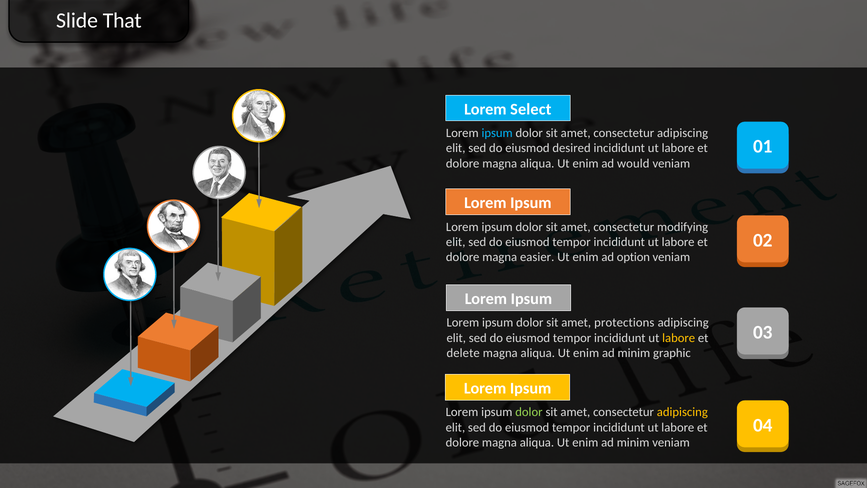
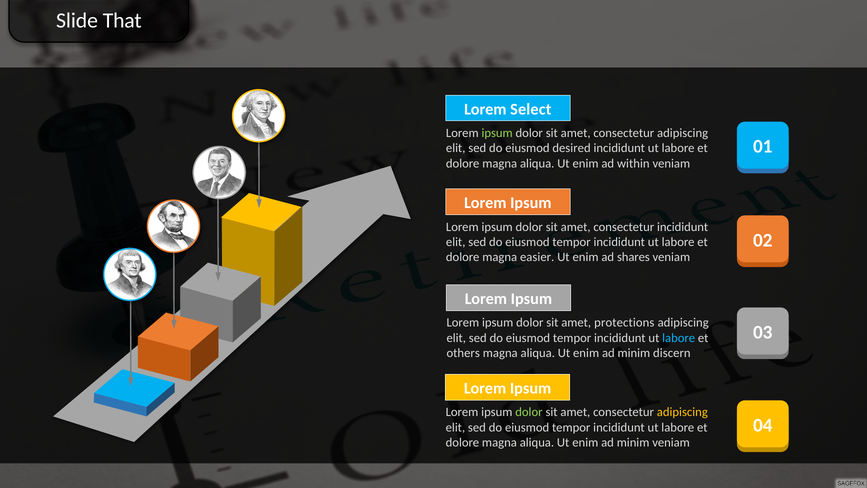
ipsum at (497, 133) colour: light blue -> light green
would: would -> within
consectetur modifying: modifying -> incididunt
option: option -> shares
labore at (679, 338) colour: yellow -> light blue
delete: delete -> others
graphic: graphic -> discern
